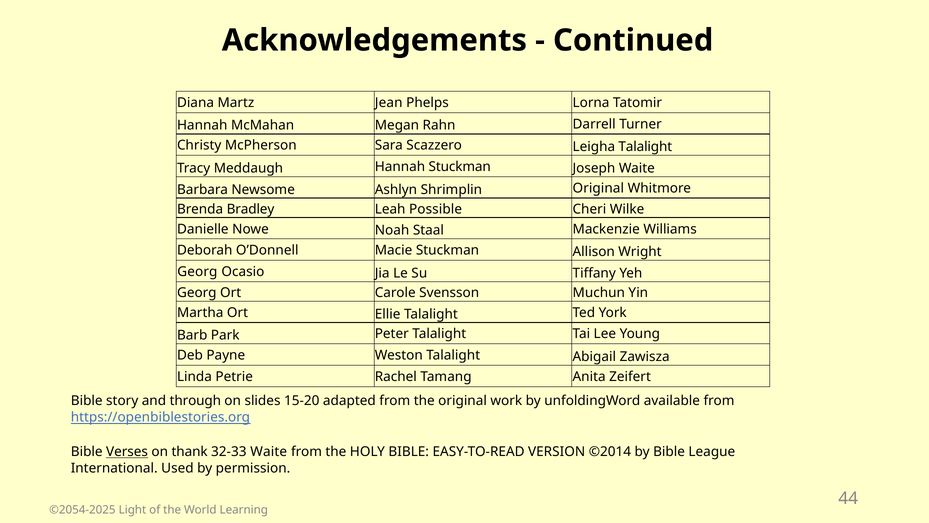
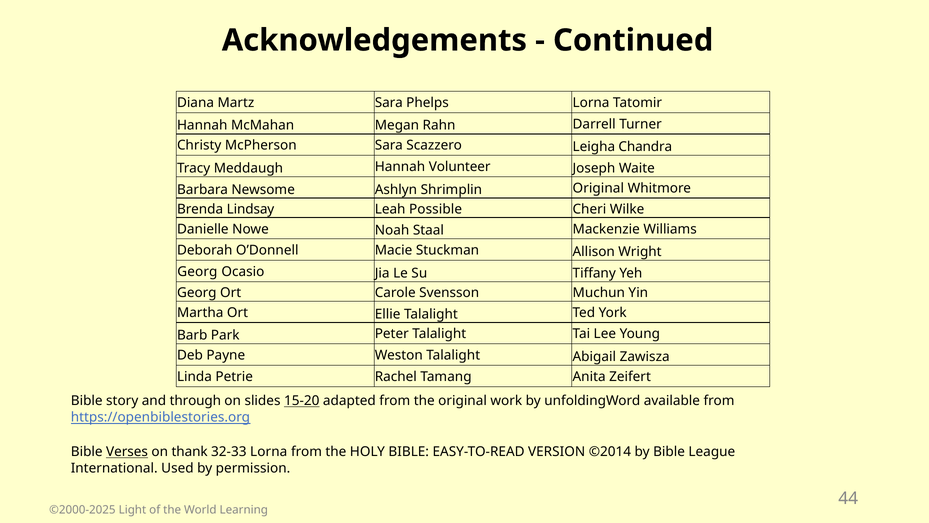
Martz Jean: Jean -> Sara
Leigha Talalight: Talalight -> Chandra
Hannah Stuckman: Stuckman -> Volunteer
Bradley: Bradley -> Lindsay
15-20 underline: none -> present
32-33 Waite: Waite -> Lorna
©2054-2025: ©2054-2025 -> ©2000-2025
